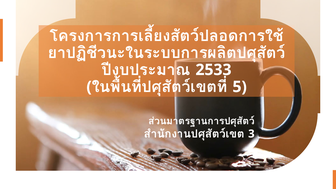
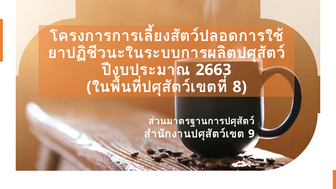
2533: 2533 -> 2663
5: 5 -> 8
3: 3 -> 9
